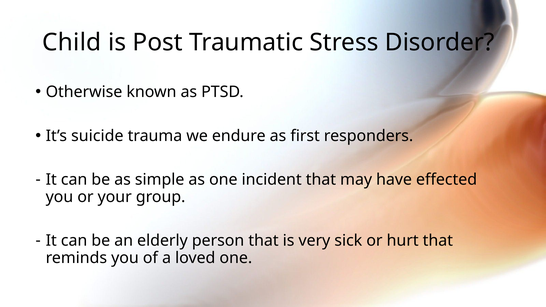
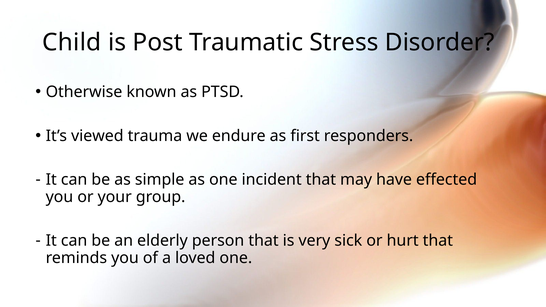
suicide: suicide -> viewed
